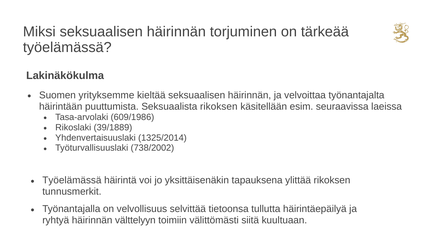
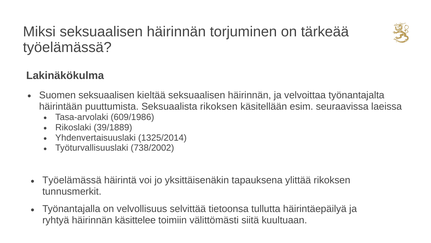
Suomen yrityksemme: yrityksemme -> seksuaalisen
välttelyyn: välttelyyn -> käsittelee
